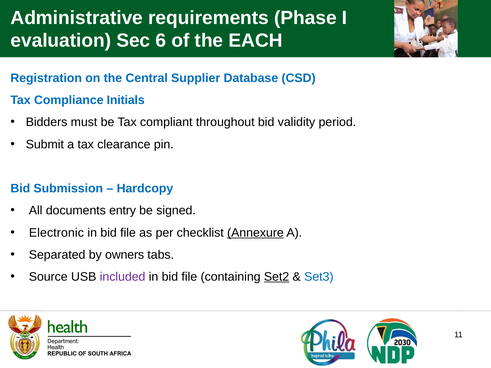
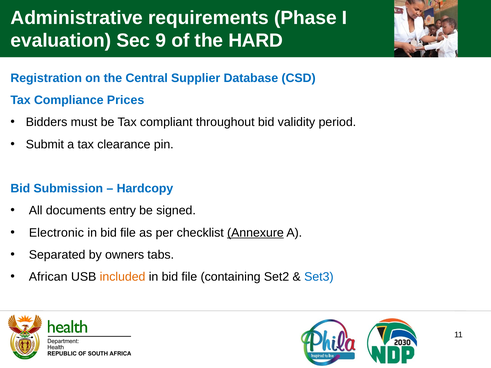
6: 6 -> 9
EACH: EACH -> HARD
Initials: Initials -> Prices
Source: Source -> African
included colour: purple -> orange
Set2 underline: present -> none
